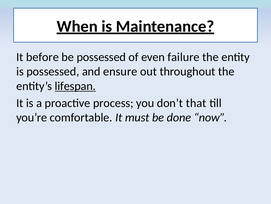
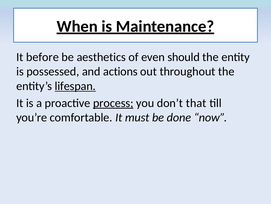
be possessed: possessed -> aesthetics
failure: failure -> should
ensure: ensure -> actions
process underline: none -> present
